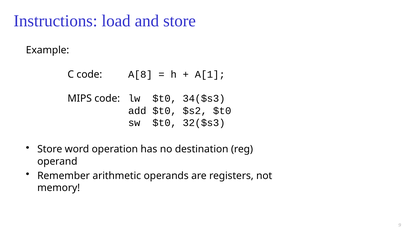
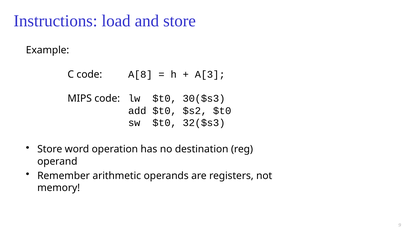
A[1: A[1 -> A[3
34($s3: 34($s3 -> 30($s3
